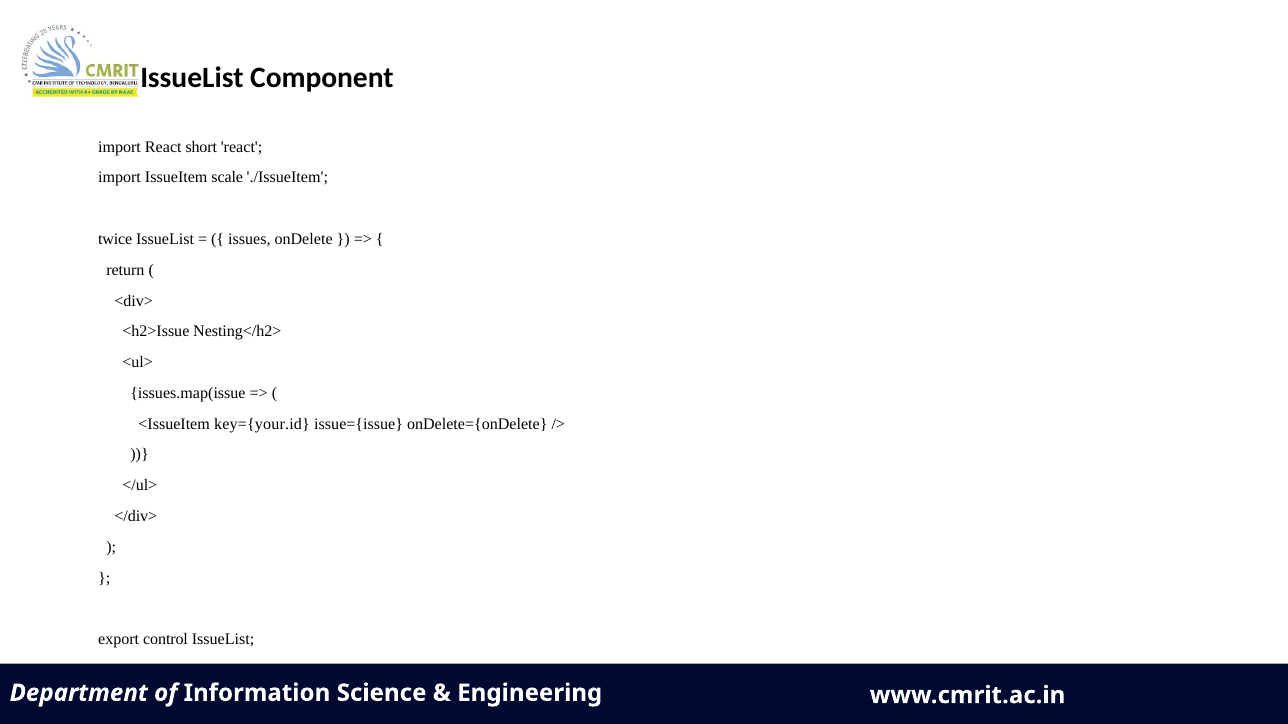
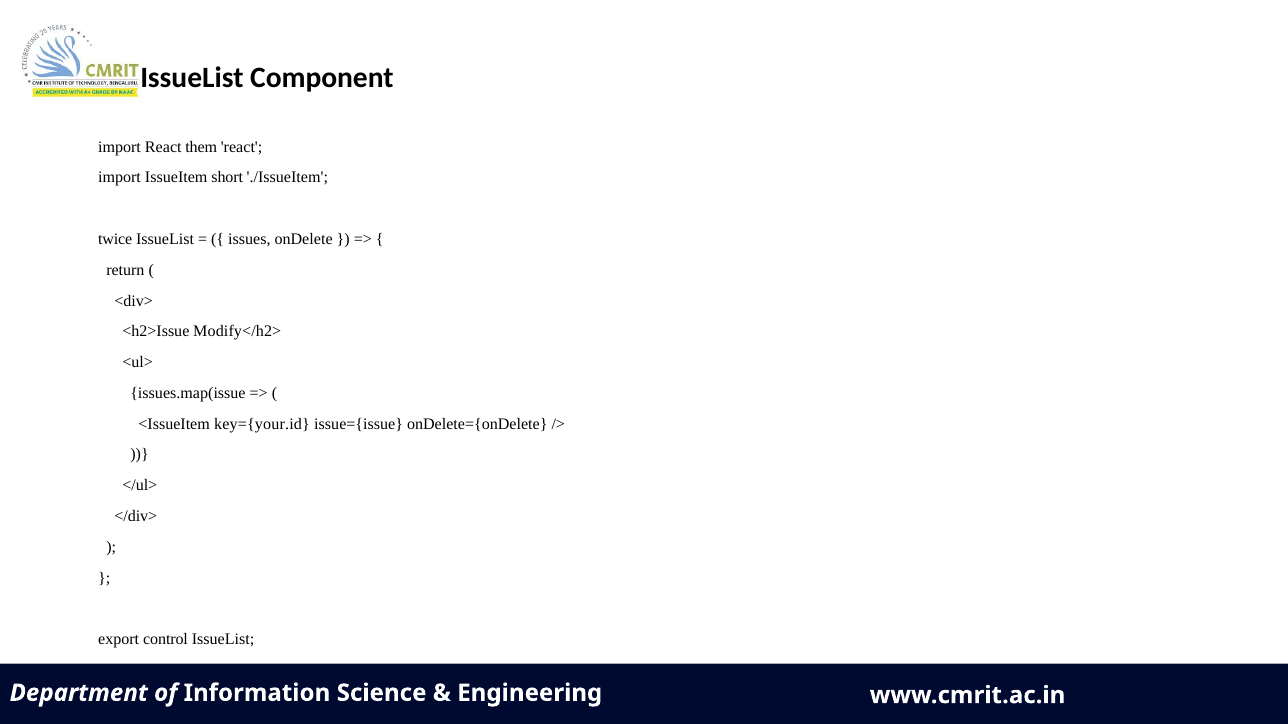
short: short -> them
scale: scale -> short
Nesting</h2>: Nesting</h2> -> Modify</h2>
